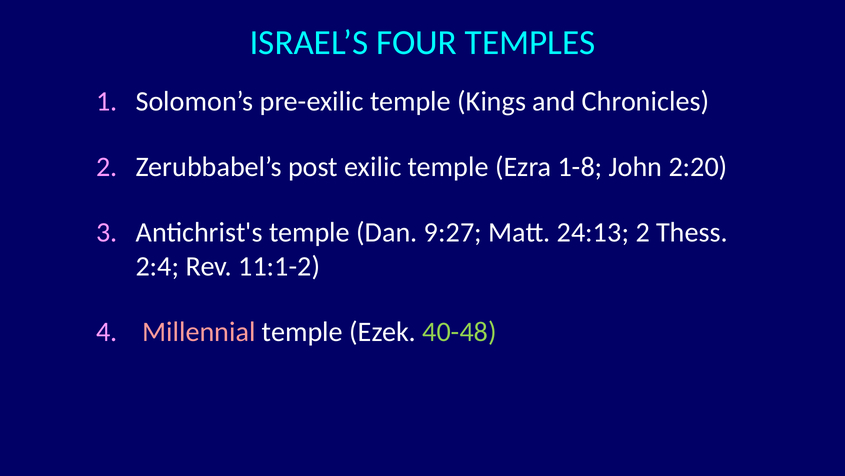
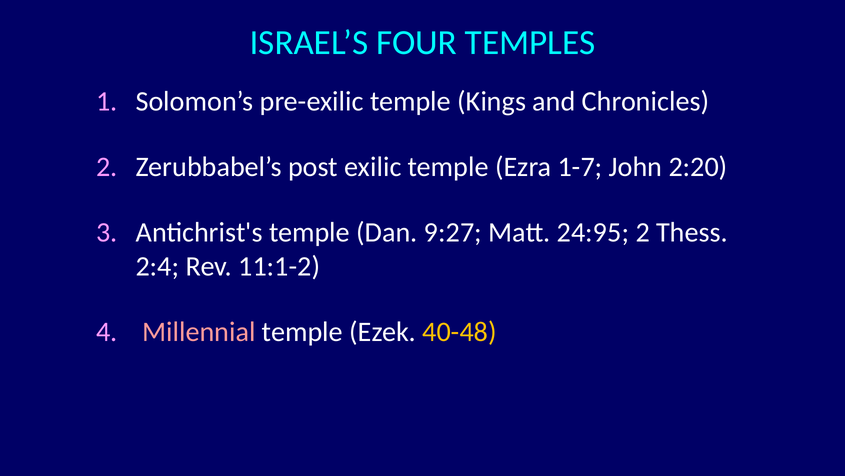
1-8: 1-8 -> 1-7
24:13: 24:13 -> 24:95
40-48 colour: light green -> yellow
